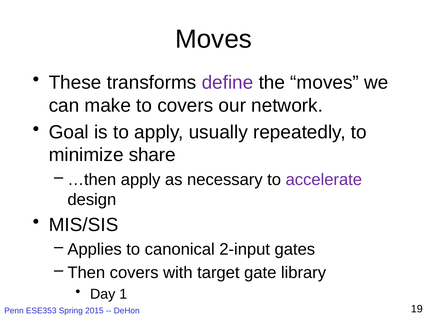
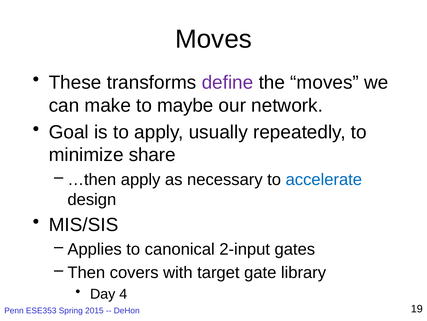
to covers: covers -> maybe
accelerate colour: purple -> blue
1: 1 -> 4
